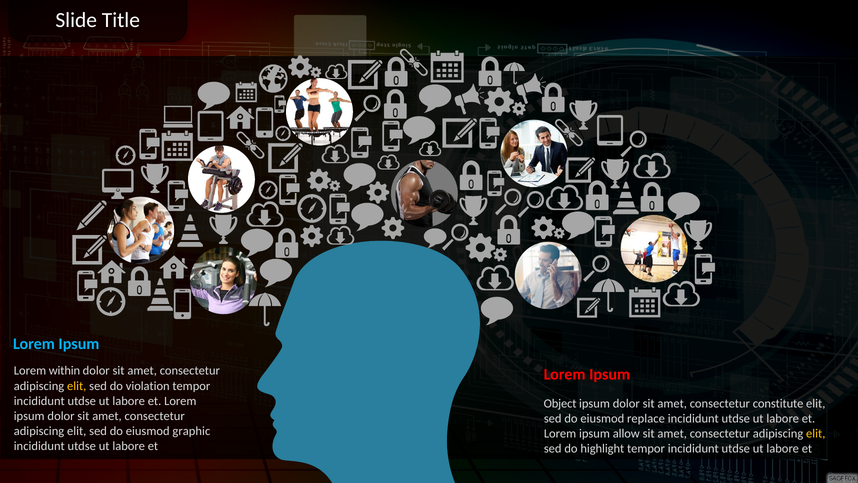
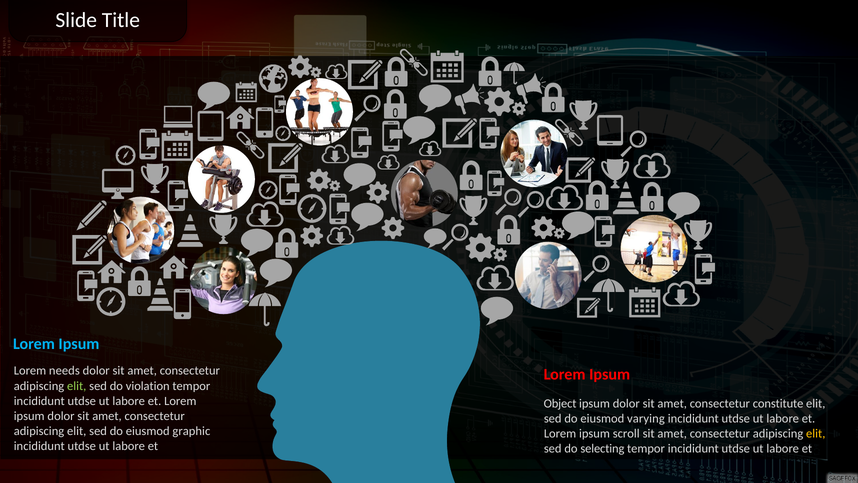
within: within -> needs
elit at (77, 386) colour: yellow -> light green
replace: replace -> varying
allow: allow -> scroll
highlight: highlight -> selecting
